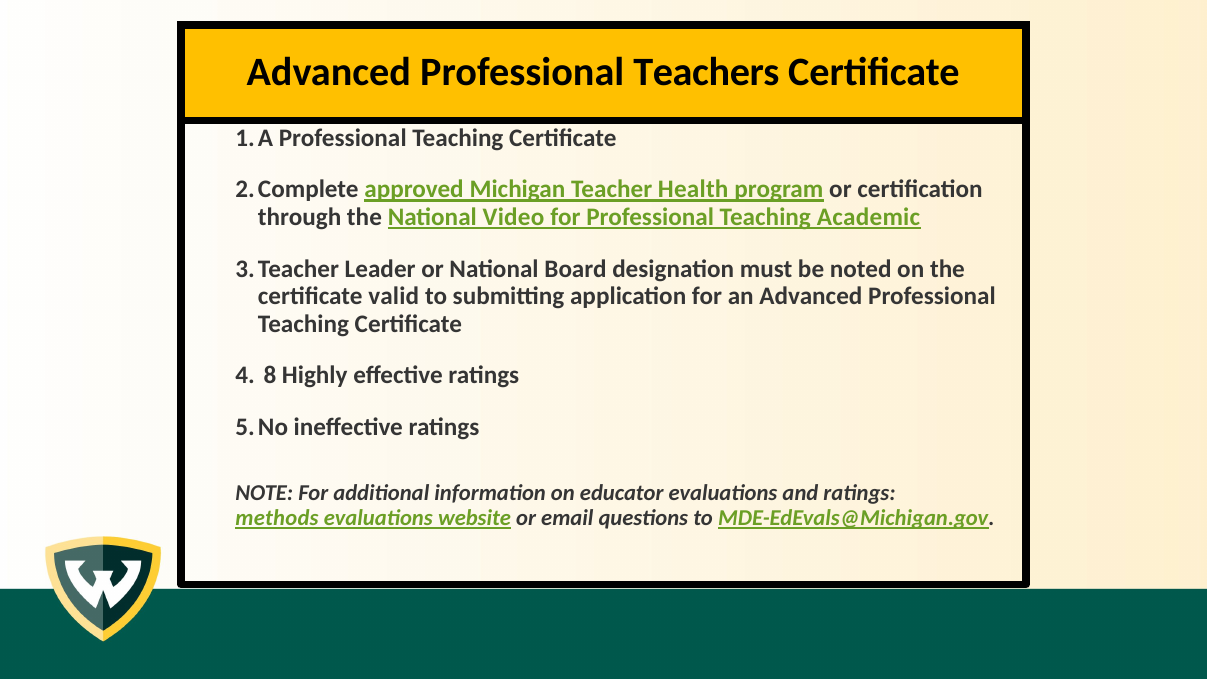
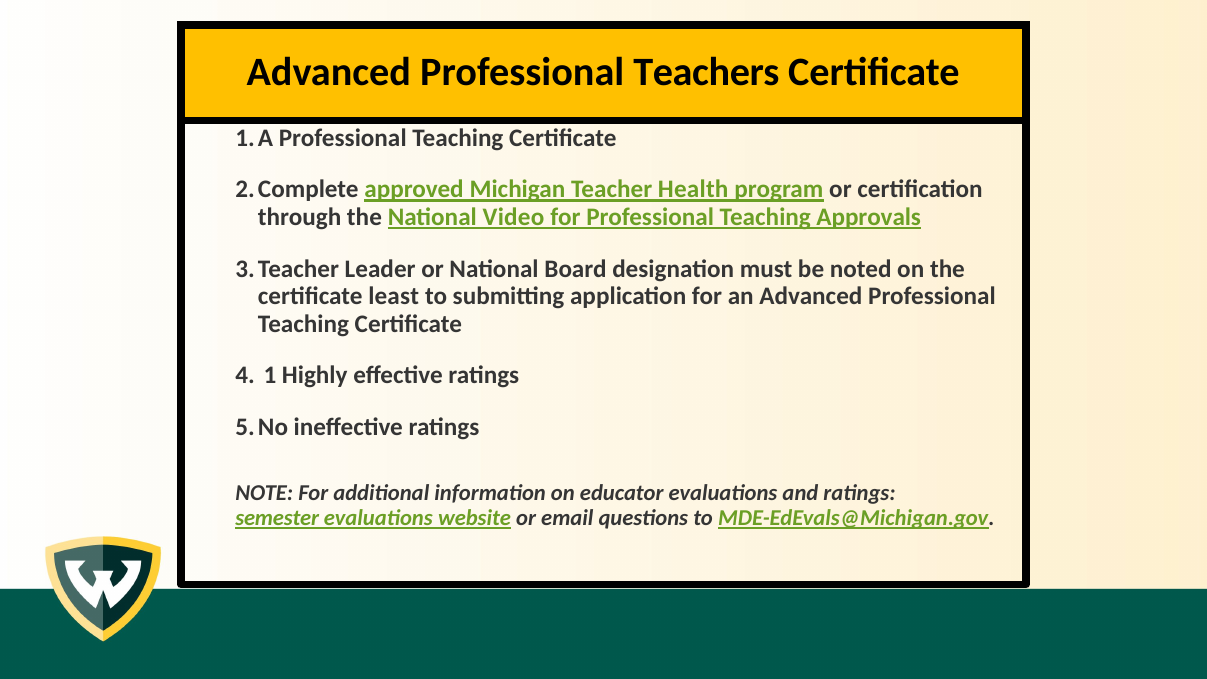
Academic: Academic -> Approvals
valid: valid -> least
8: 8 -> 1
methods: methods -> semester
